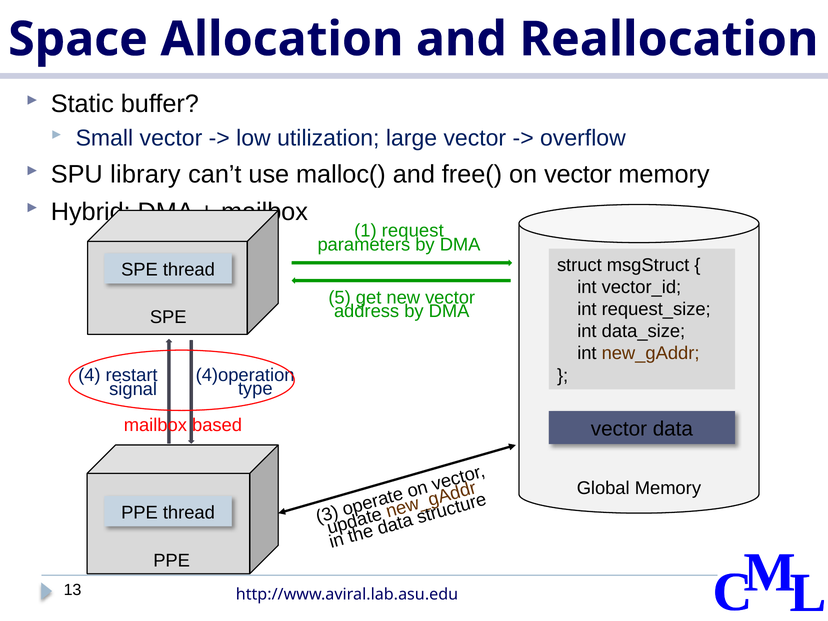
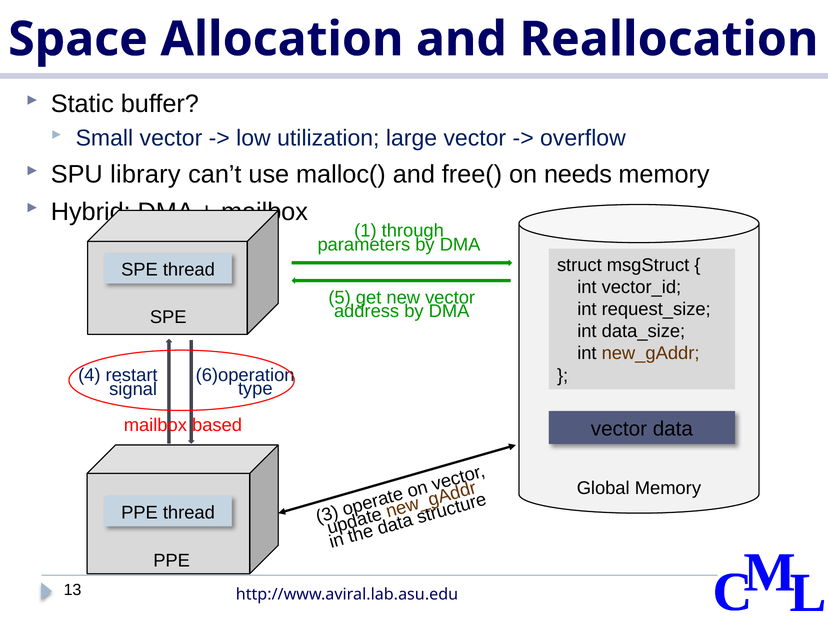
on vector: vector -> needs
request: request -> through
4)operation: 4)operation -> 6)operation
